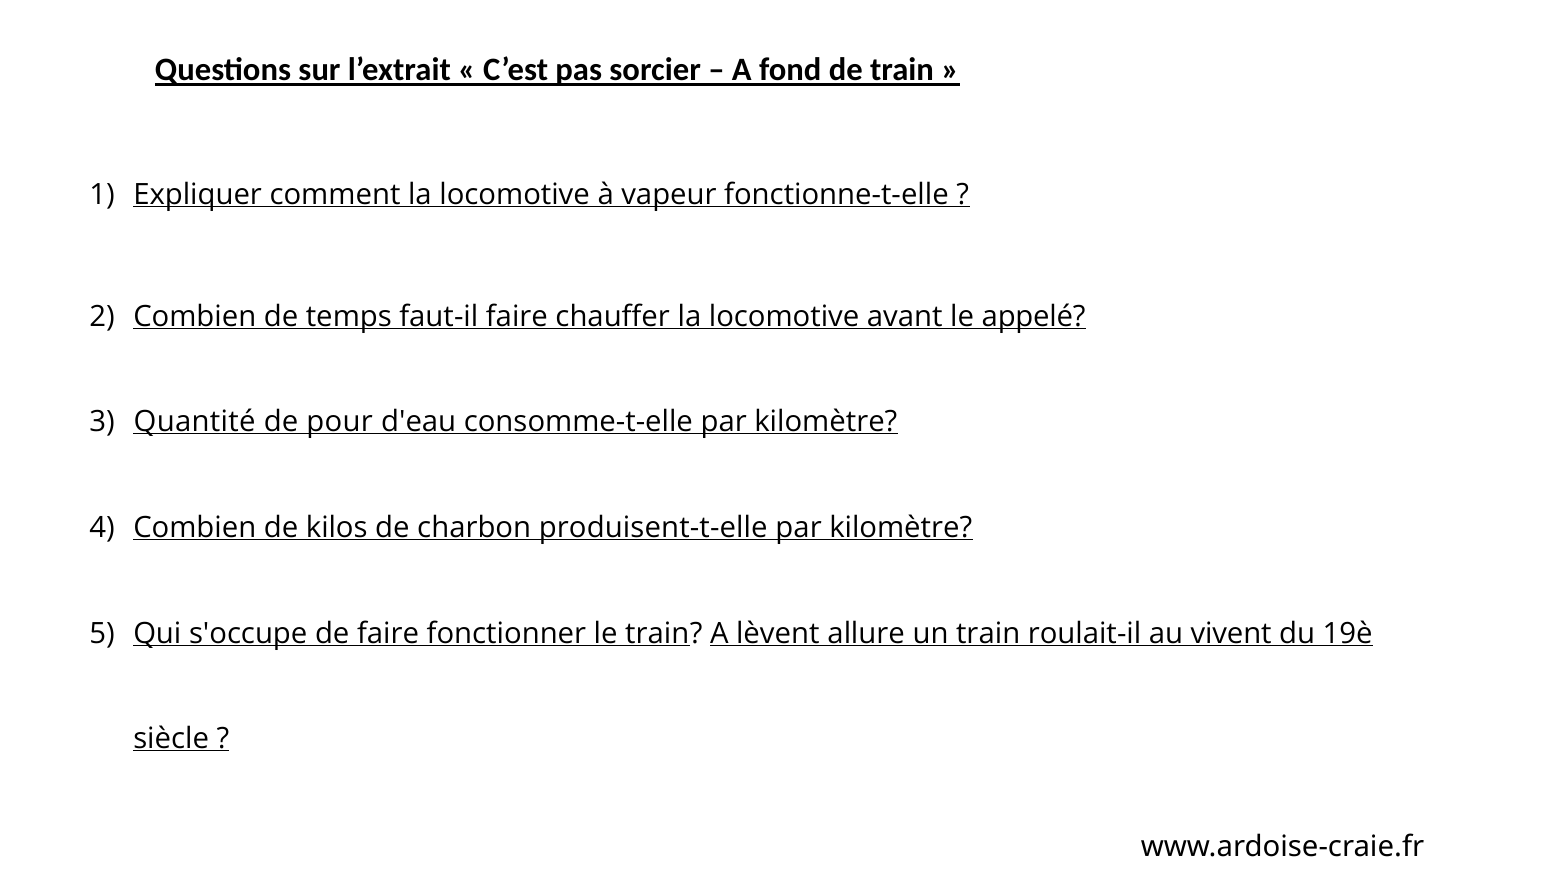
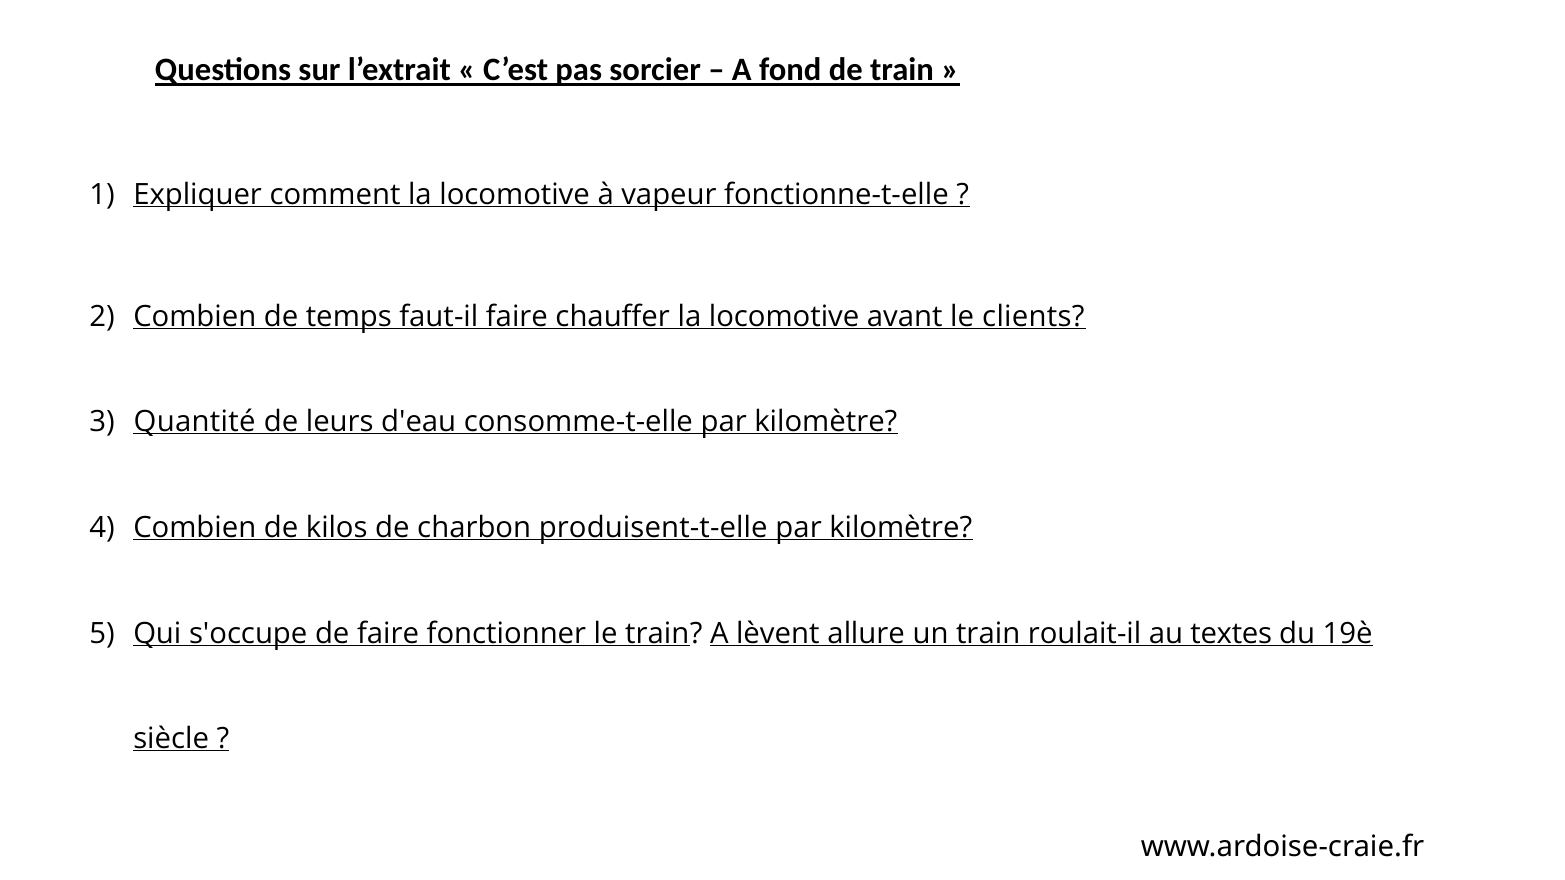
appelé: appelé -> clients
pour: pour -> leurs
vivent: vivent -> textes
